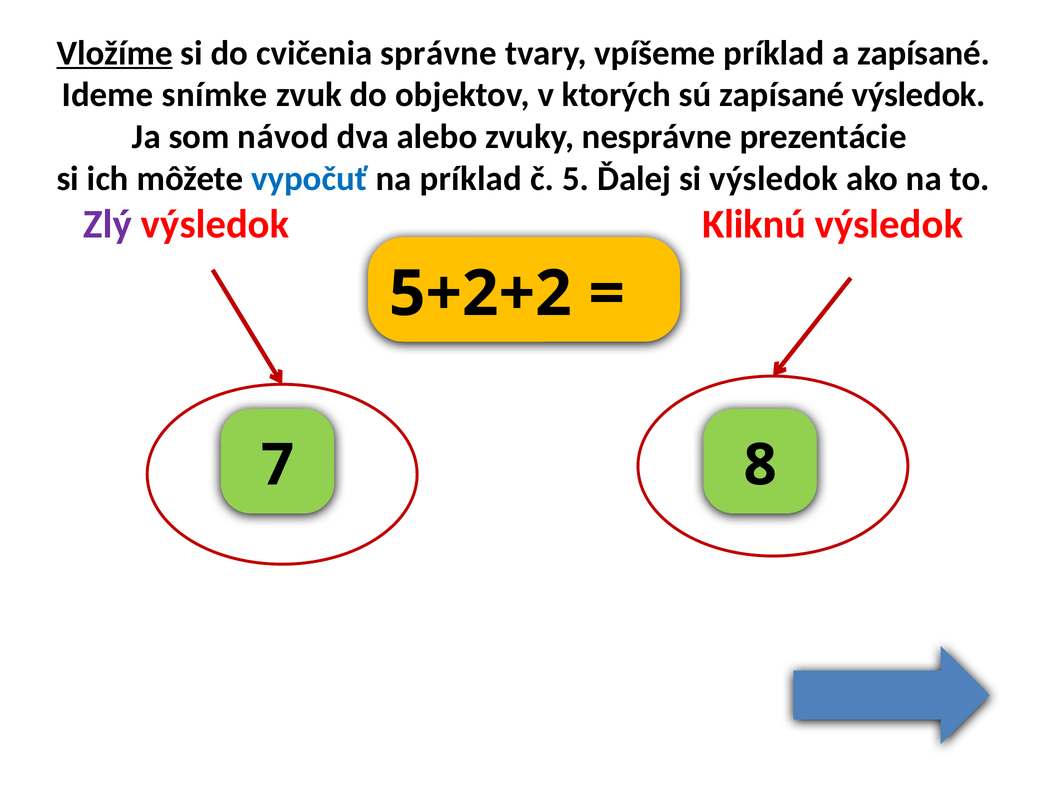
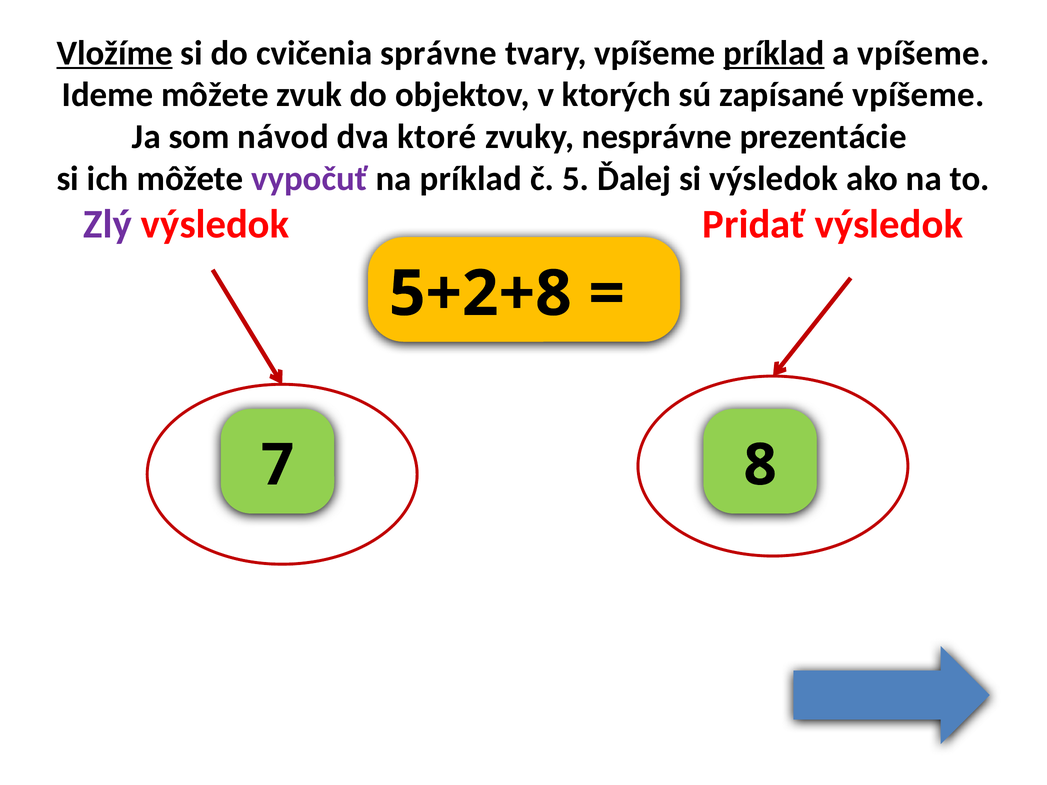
príklad at (774, 53) underline: none -> present
a zapísané: zapísané -> vpíšeme
Ideme snímke: snímke -> môžete
zapísané výsledok: výsledok -> vpíšeme
alebo: alebo -> ktoré
vypočuť colour: blue -> purple
Kliknú: Kliknú -> Pridať
5+2+2: 5+2+2 -> 5+2+8
